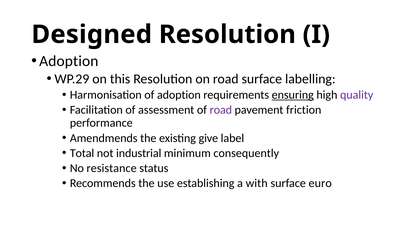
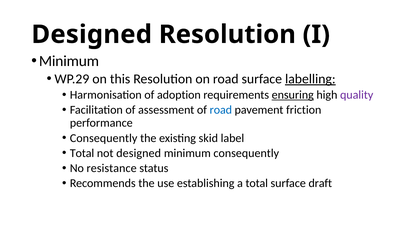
Adoption at (69, 61): Adoption -> Minimum
labelling underline: none -> present
road at (221, 110) colour: purple -> blue
Amendmends at (104, 138): Amendmends -> Consequently
give: give -> skid
not industrial: industrial -> designed
a with: with -> total
euro: euro -> draft
